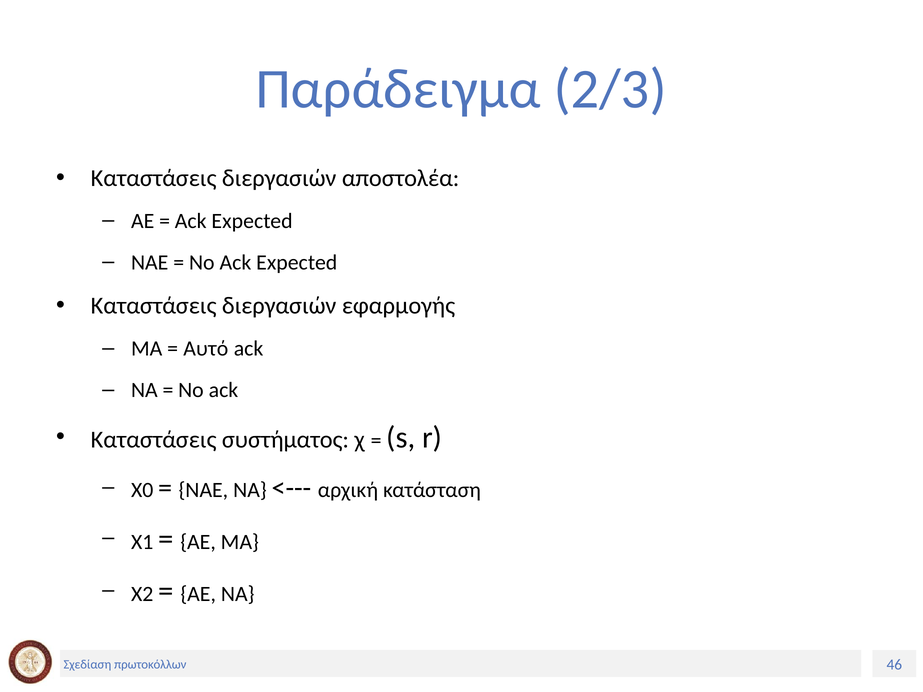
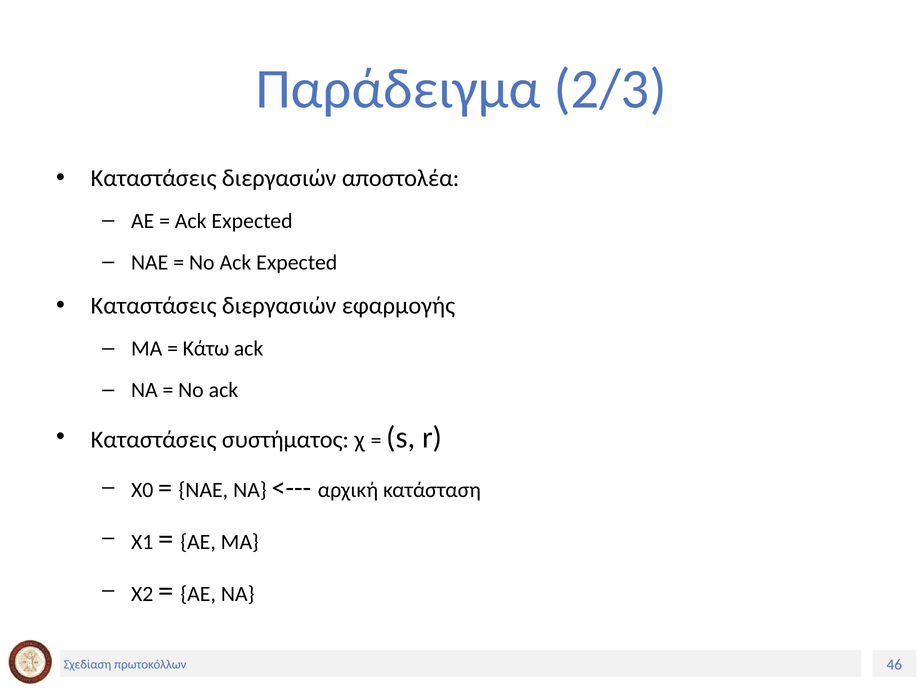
Αυτό: Αυτό -> Κάτω
